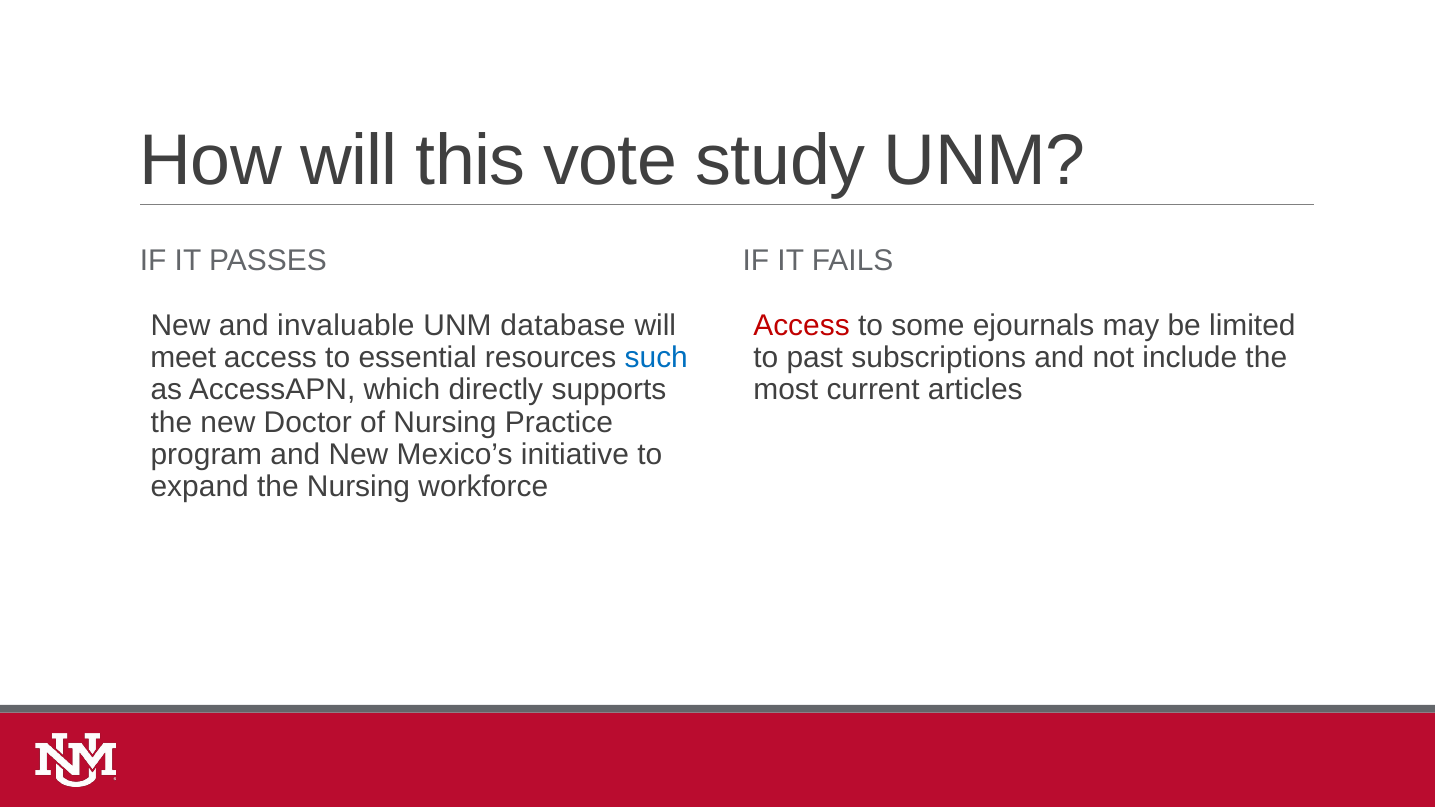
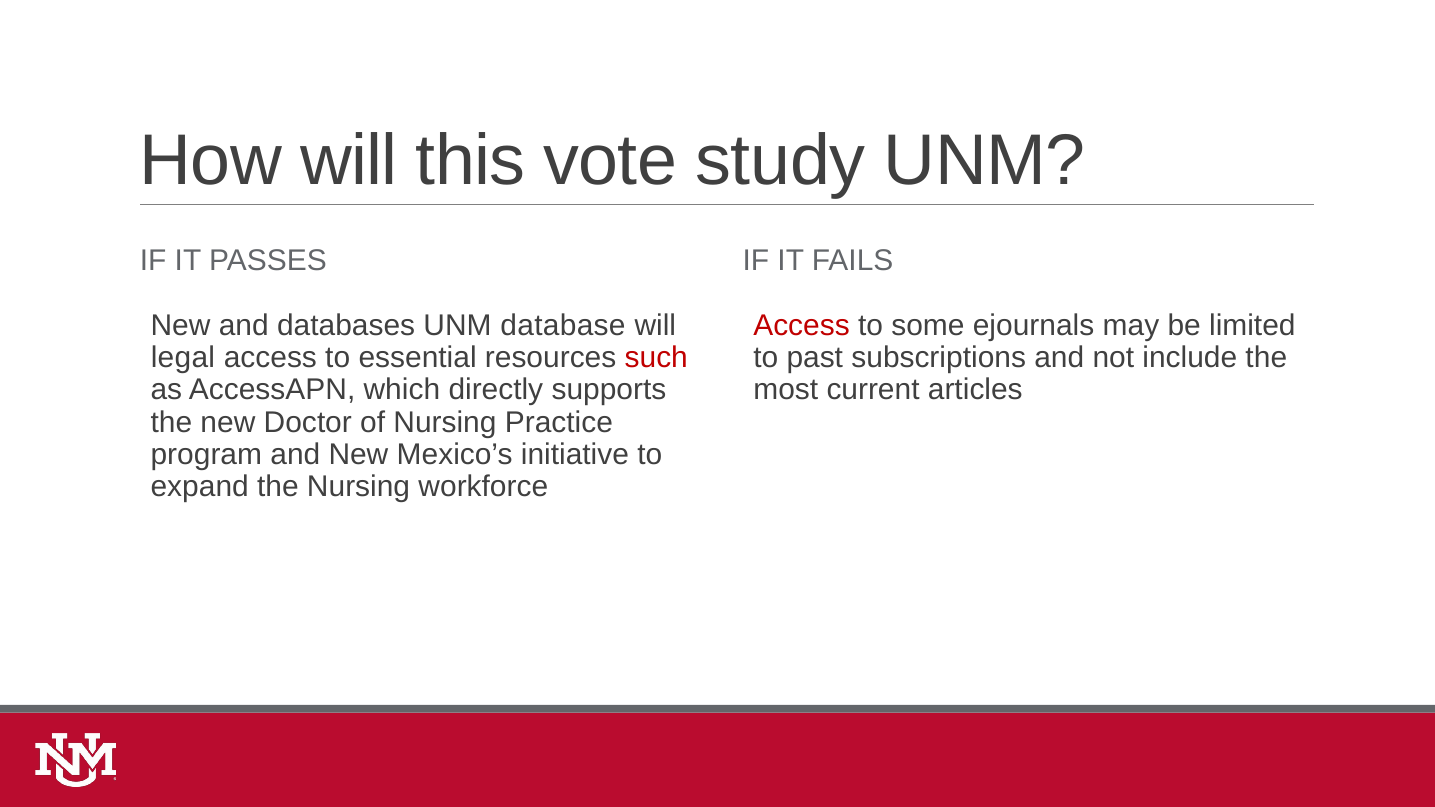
invaluable: invaluable -> databases
meet: meet -> legal
such colour: blue -> red
